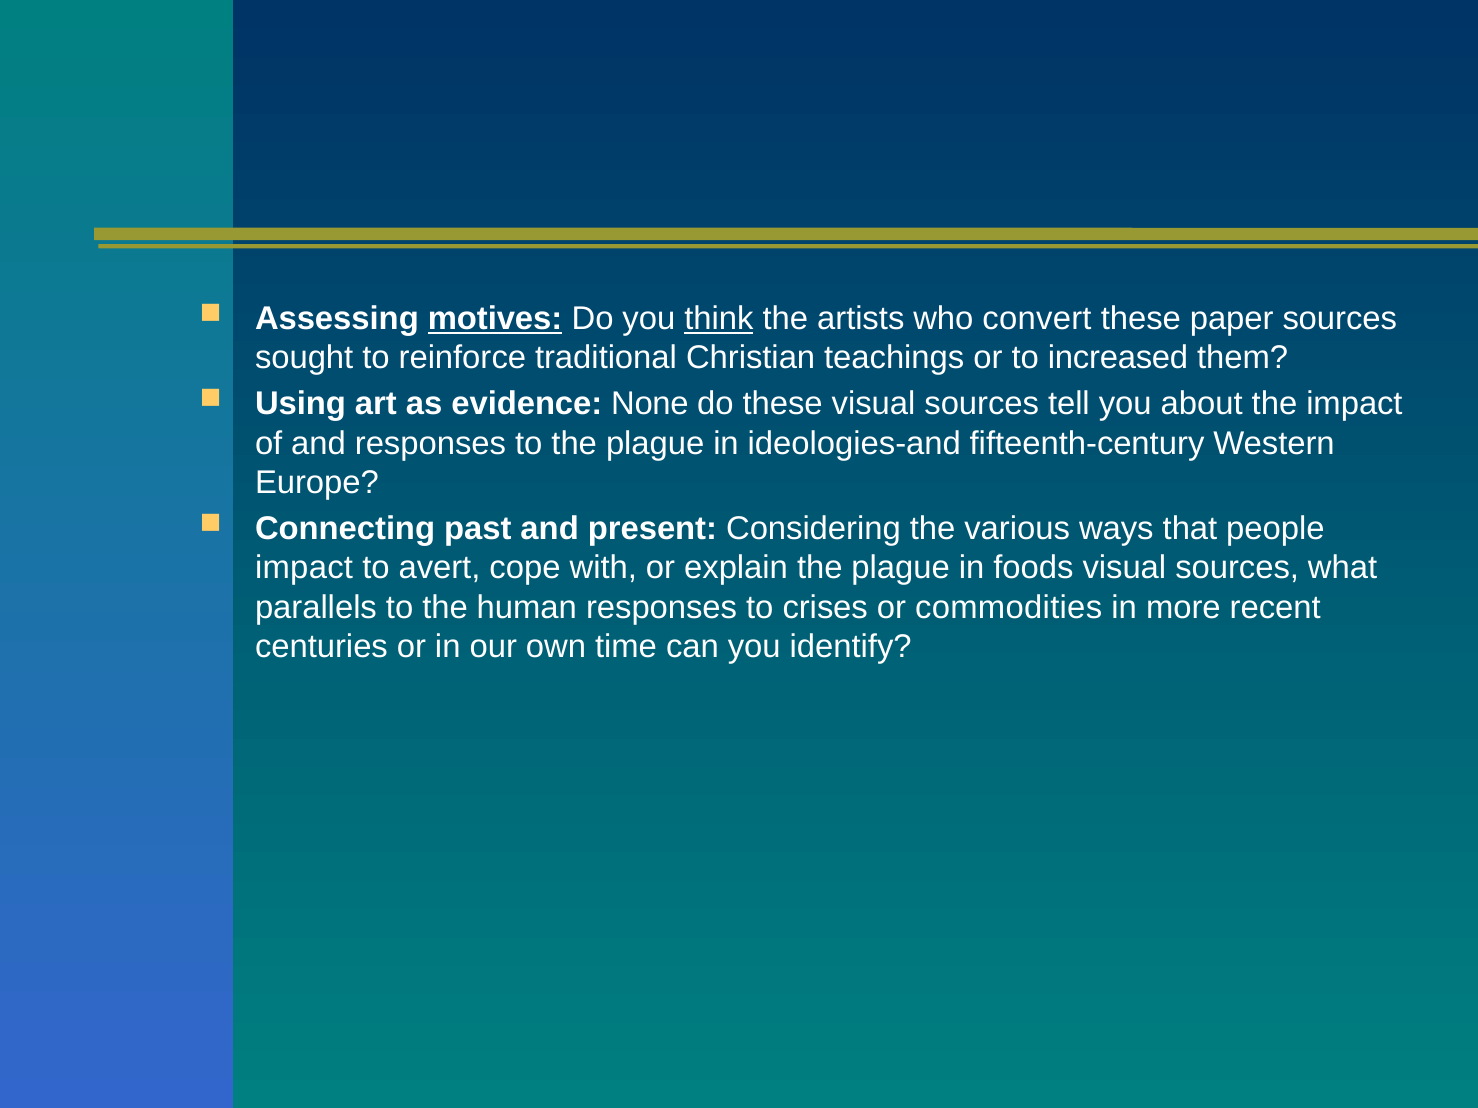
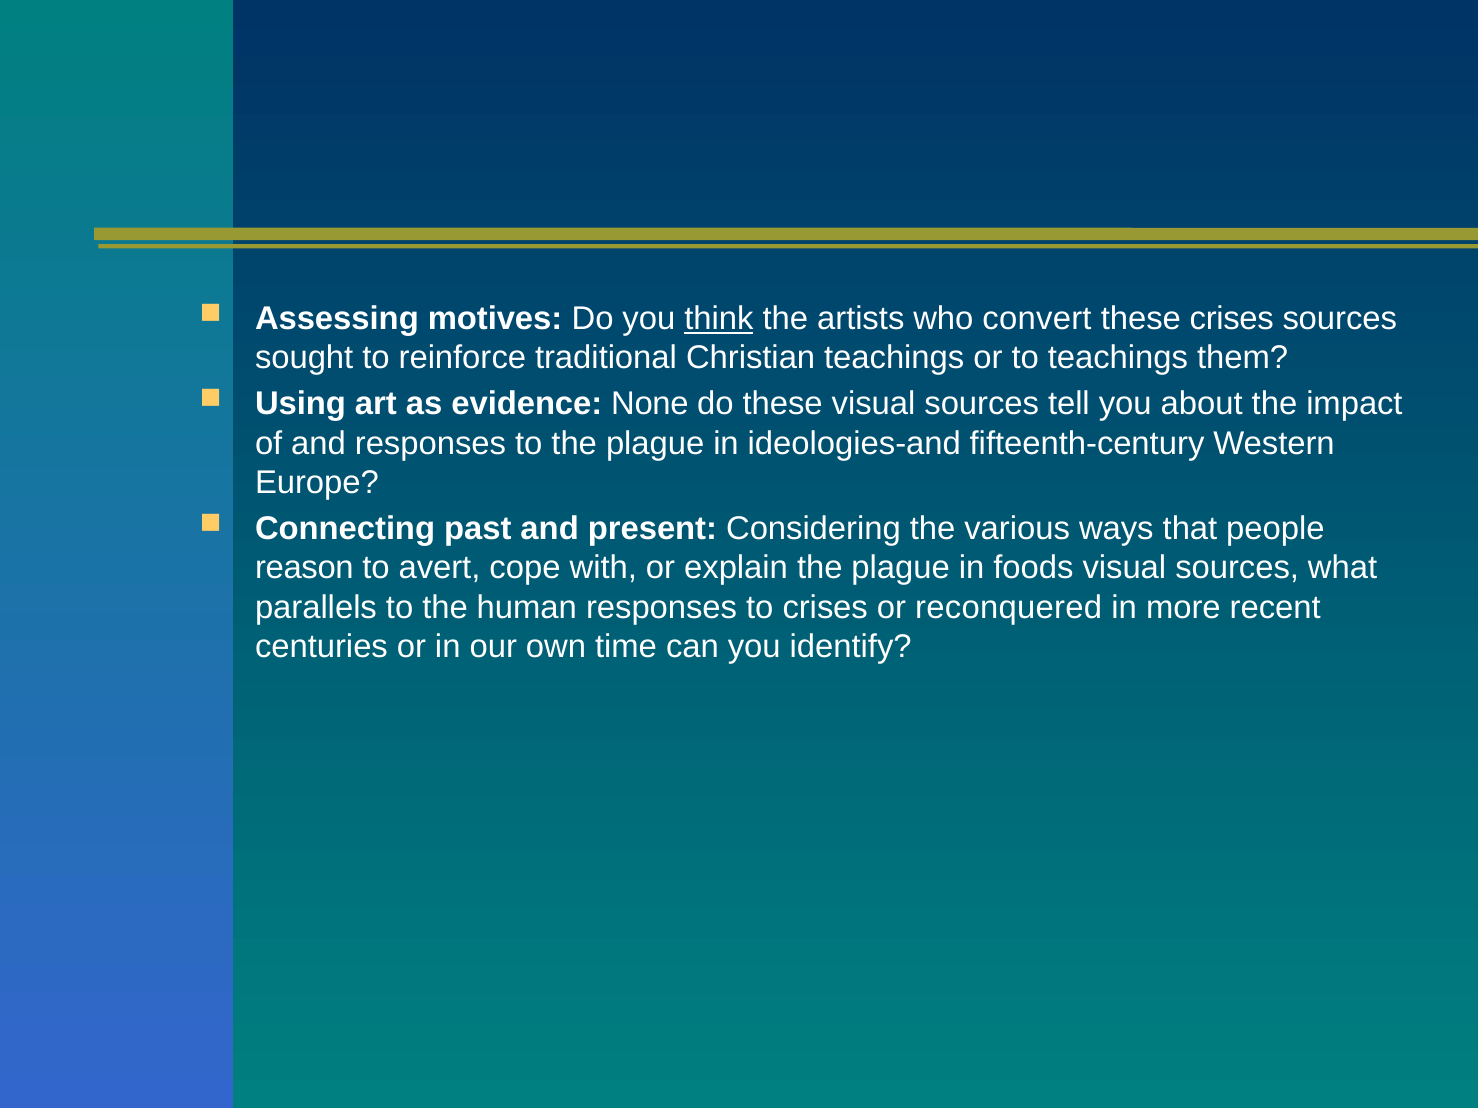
motives underline: present -> none
these paper: paper -> crises
to increased: increased -> teachings
impact at (304, 568): impact -> reason
commodities: commodities -> reconquered
